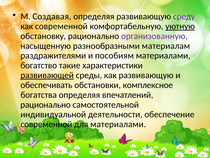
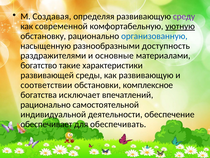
организованную colour: purple -> blue
материалам: материалам -> доступность
пособиям: пособиям -> основные
развивающей underline: present -> none
обеспечивать: обеспечивать -> соответствии
богатства определяя: определяя -> исключает
современной at (46, 124): современной -> обеспечивает
для материалами: материалами -> обеспечивать
